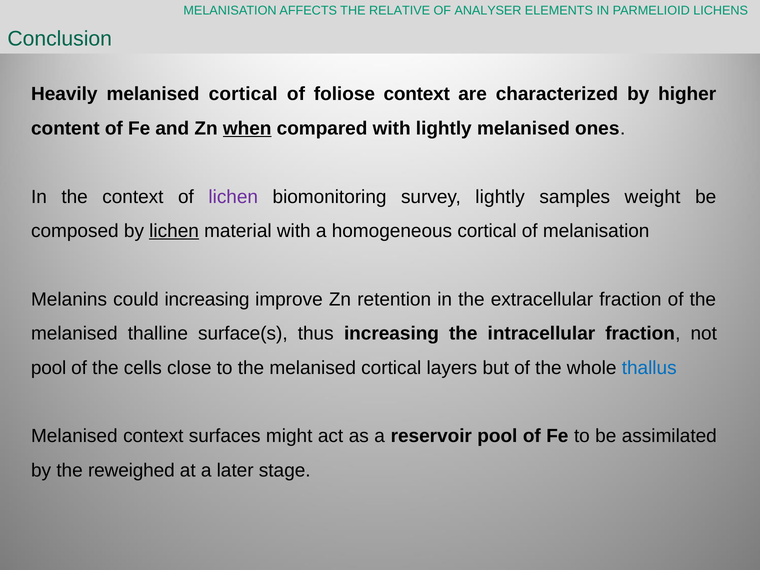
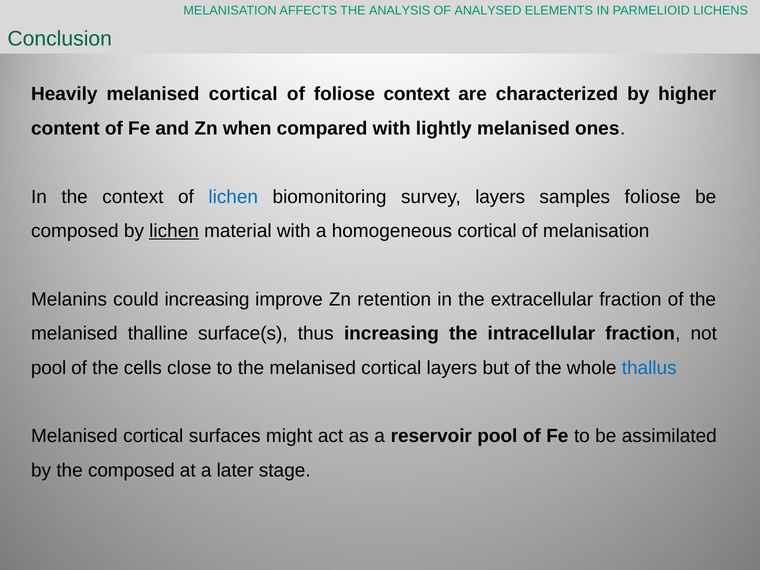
RELATIVE: RELATIVE -> ANALYSIS
ANALYSER: ANALYSER -> ANALYSED
when underline: present -> none
lichen at (233, 197) colour: purple -> blue
survey lightly: lightly -> layers
samples weight: weight -> foliose
context at (153, 436): context -> cortical
the reweighed: reweighed -> composed
